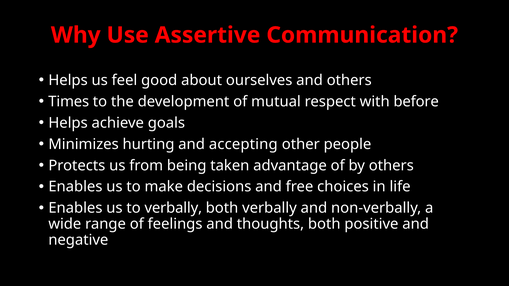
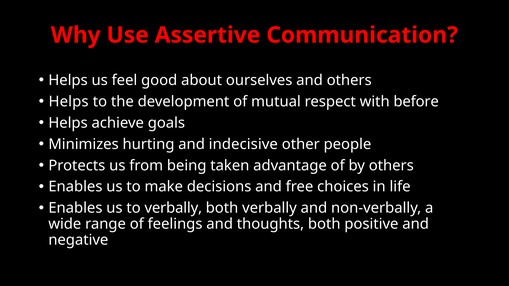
Times at (69, 102): Times -> Helps
accepting: accepting -> indecisive
